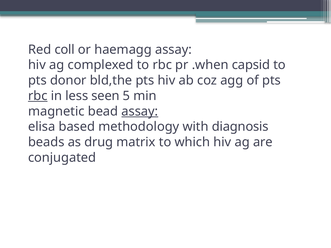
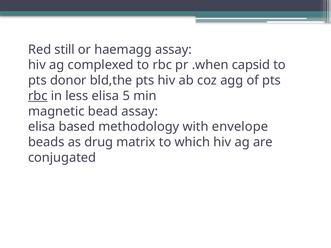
coll: coll -> still
less seen: seen -> elisa
assay at (140, 111) underline: present -> none
diagnosis: diagnosis -> envelope
